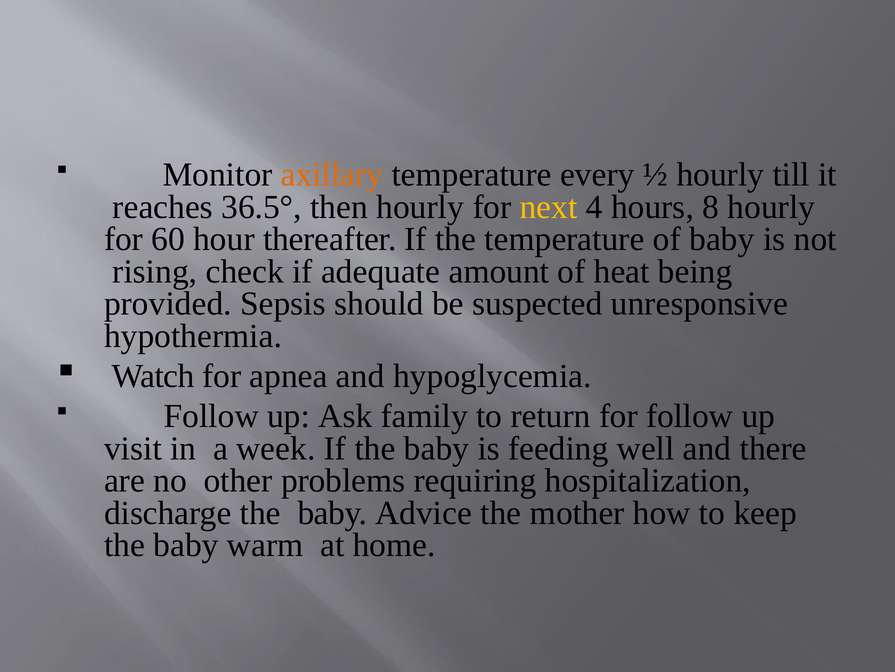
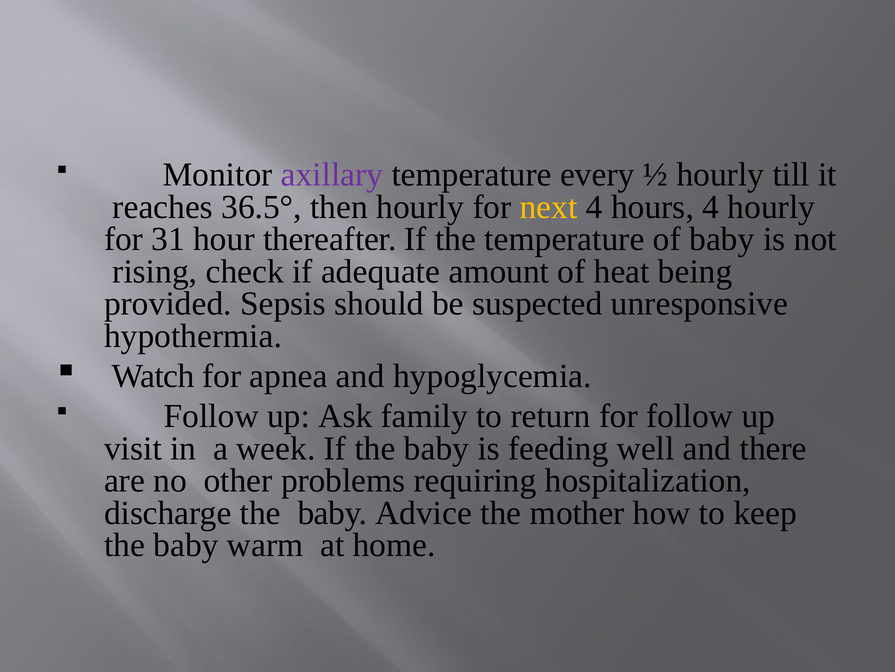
axillary colour: orange -> purple
hours 8: 8 -> 4
60: 60 -> 31
